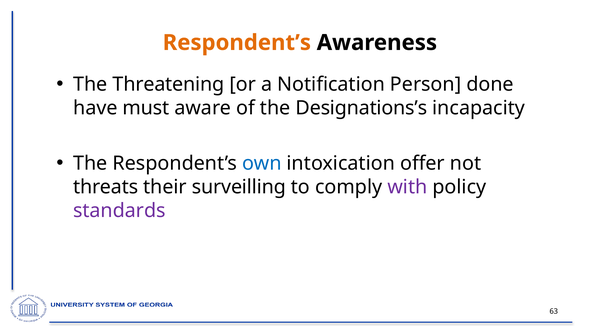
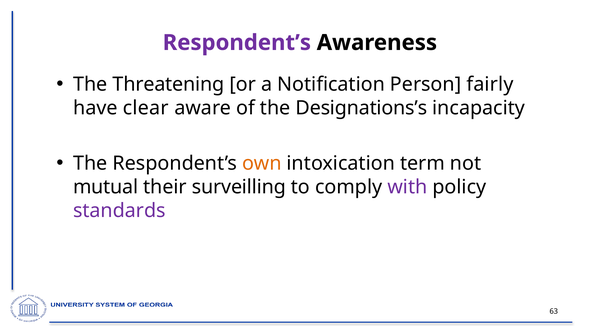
Respondent’s at (237, 43) colour: orange -> purple
done: done -> fairly
must: must -> clear
own colour: blue -> orange
offer: offer -> term
threats: threats -> mutual
